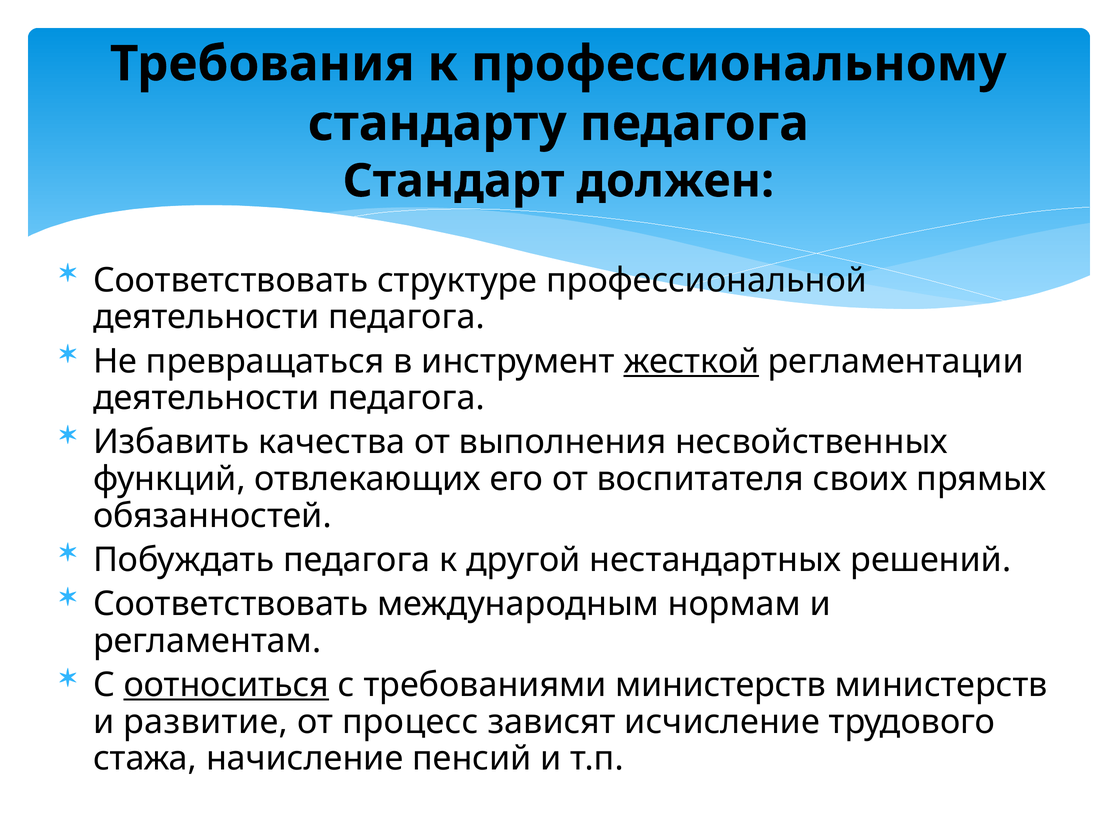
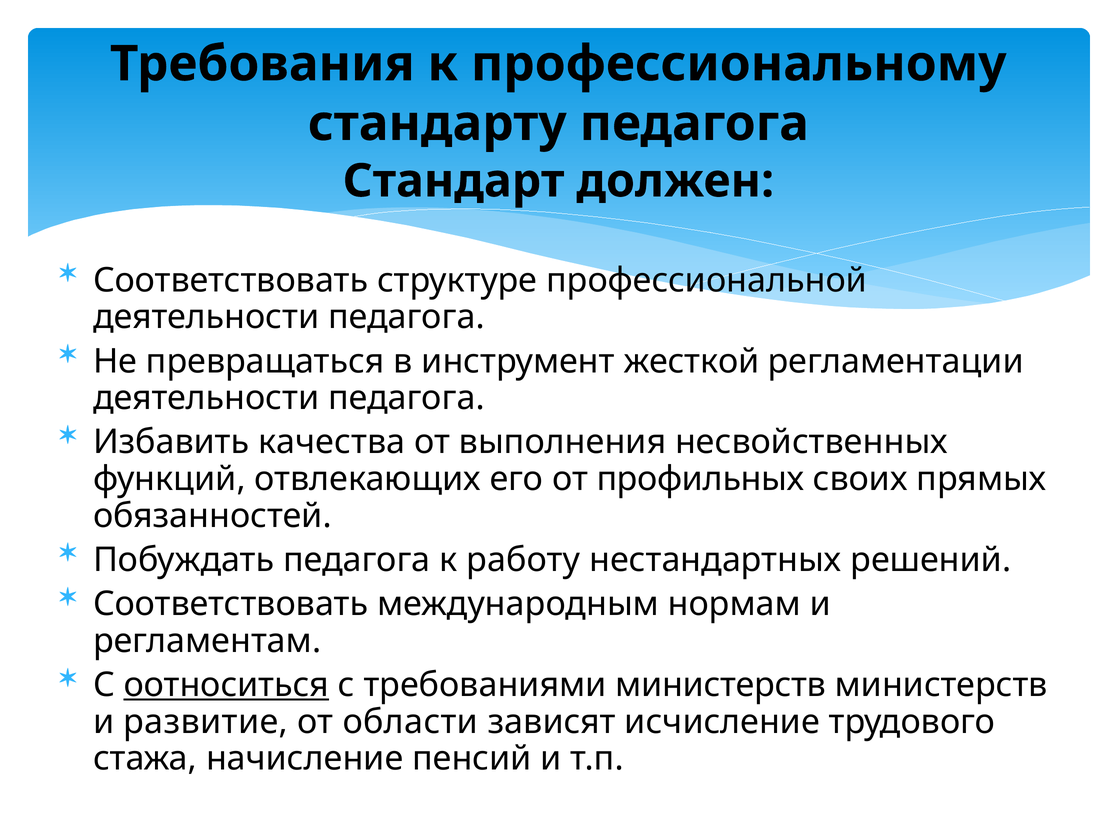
жесткой underline: present -> none
воспитателя: воспитателя -> профильных
другой: другой -> работу
процесс: процесс -> области
